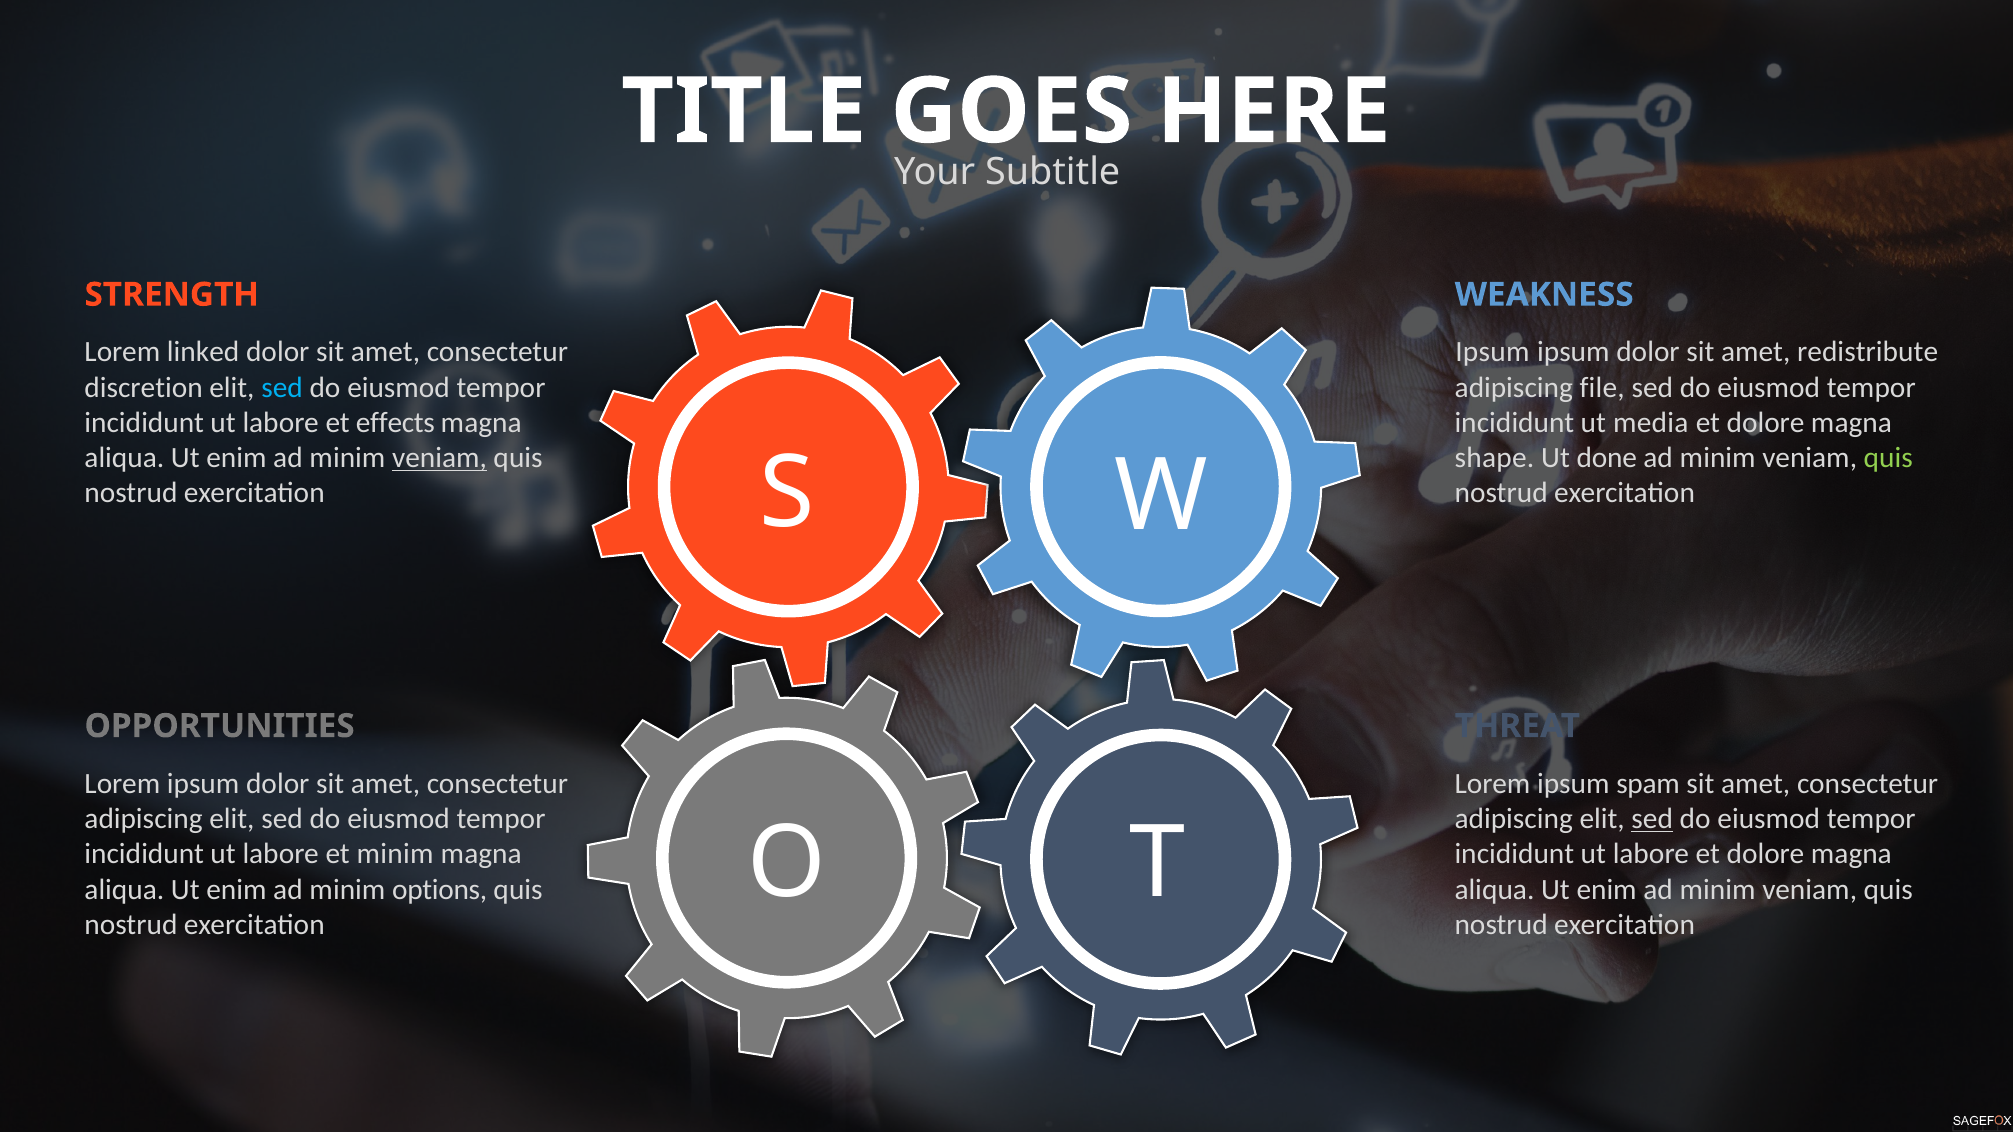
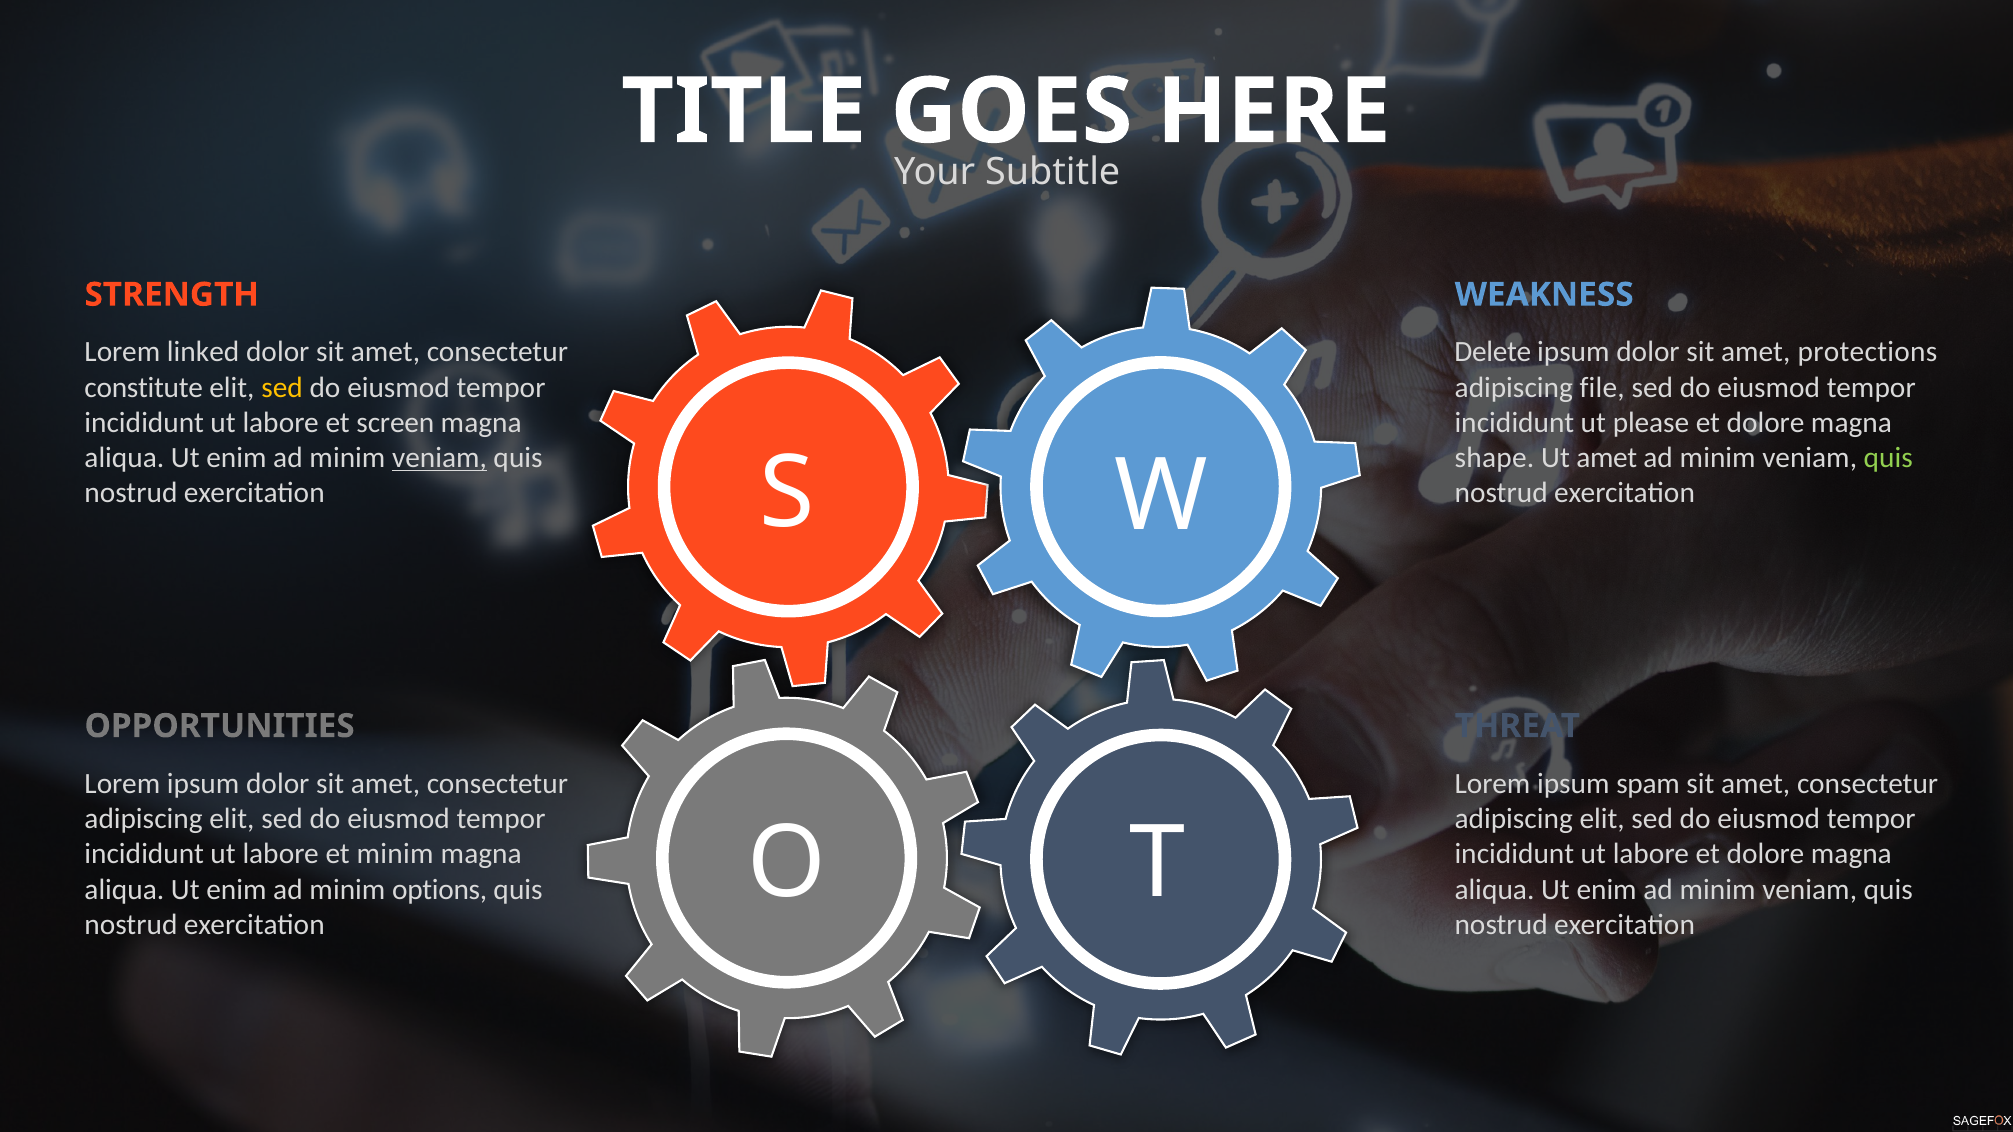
Ipsum at (1492, 352): Ipsum -> Delete
redistribute: redistribute -> protections
discretion: discretion -> constitute
sed at (282, 388) colour: light blue -> yellow
effects: effects -> screen
media: media -> please
Ut done: done -> amet
sed at (1652, 819) underline: present -> none
